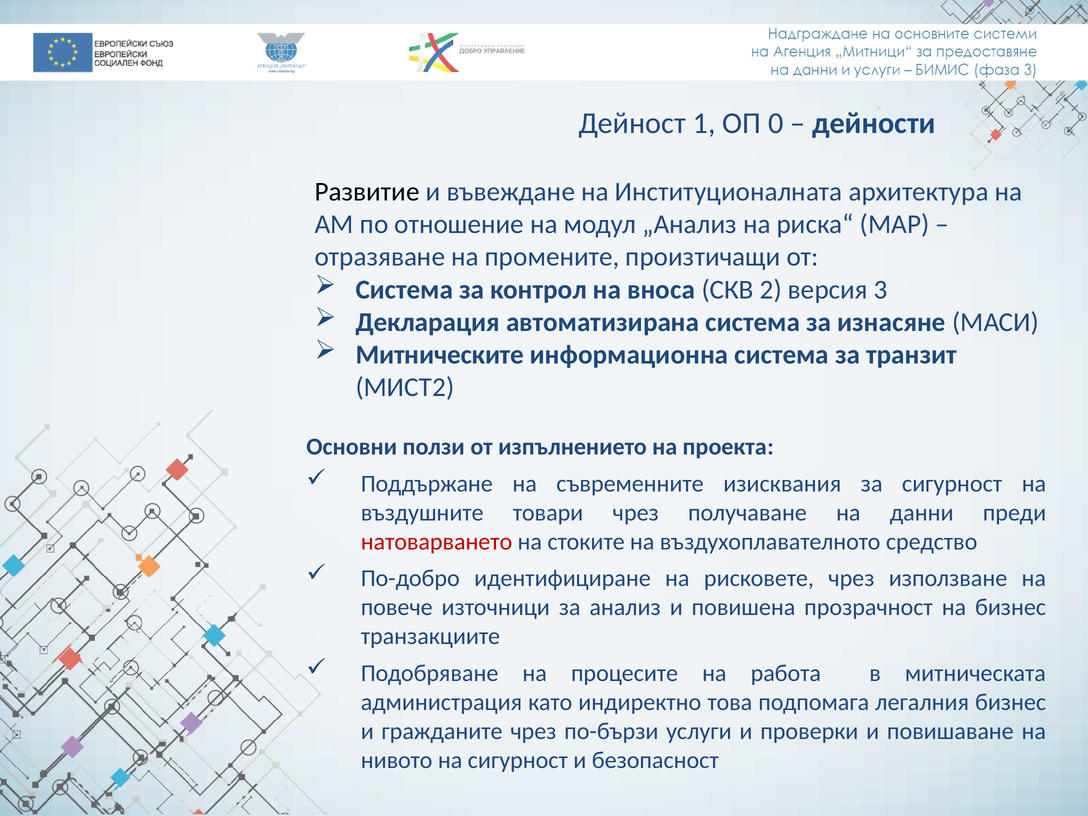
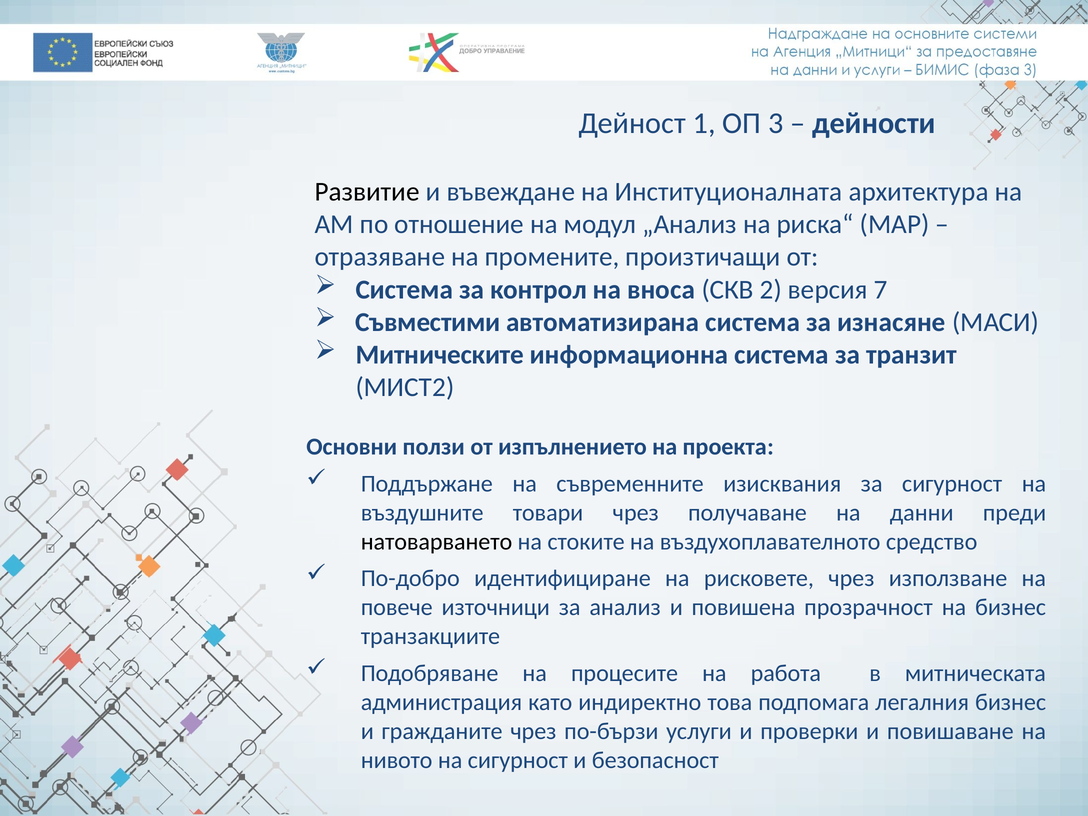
0: 0 -> 3
3: 3 -> 7
Декларация: Декларация -> Съвместими
натоварването colour: red -> black
